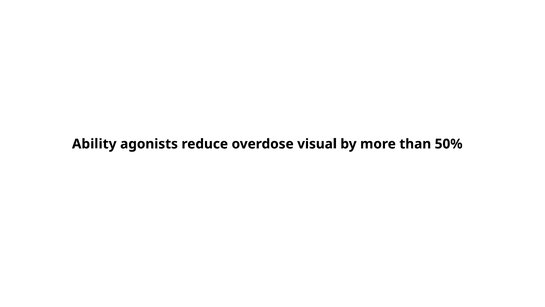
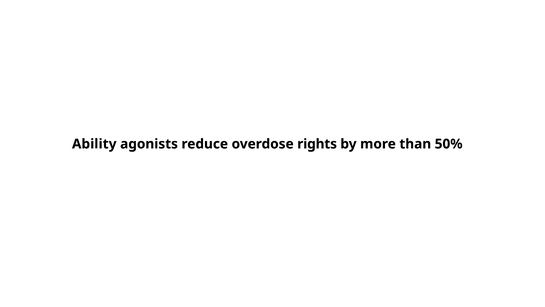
visual: visual -> rights
